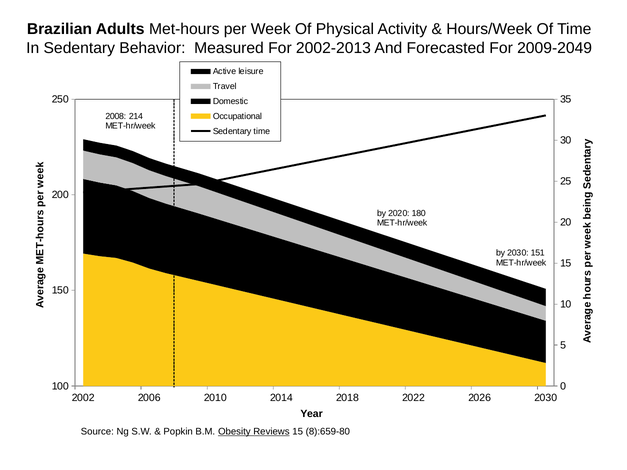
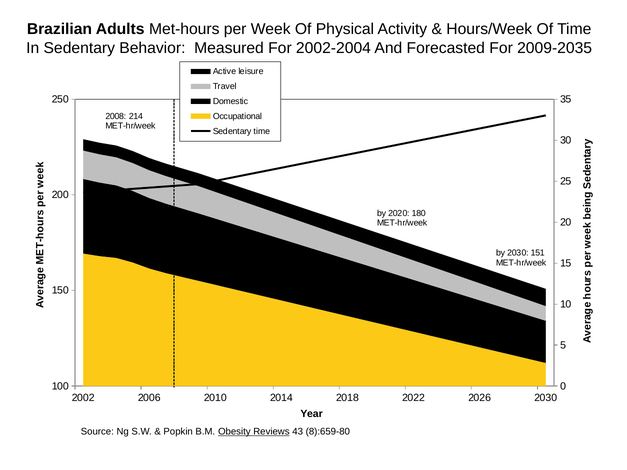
2002-2013: 2002-2013 -> 2002-2004
2009-2049: 2009-2049 -> 2009-2035
Reviews 15: 15 -> 43
